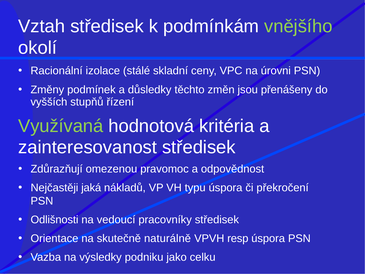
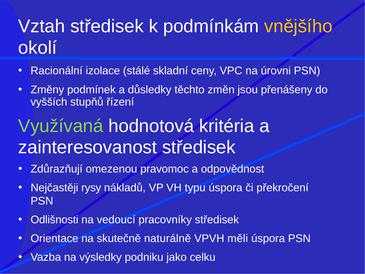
vnějšího colour: light green -> yellow
jaká: jaká -> rysy
resp: resp -> měli
